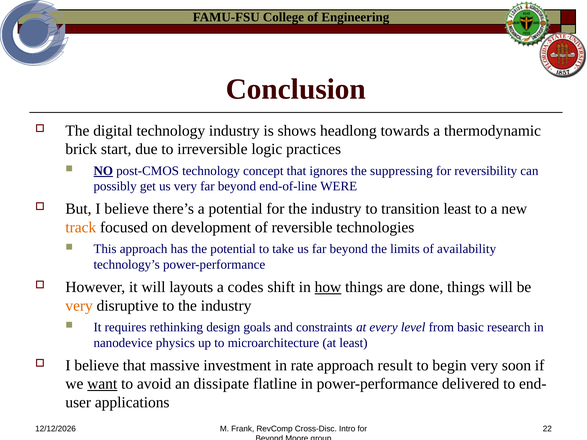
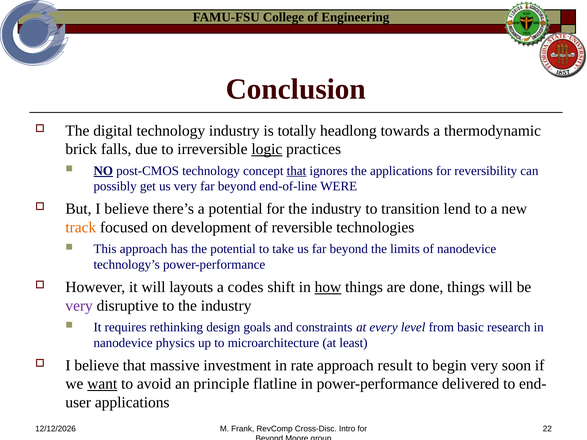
shows: shows -> totally
start: start -> falls
logic underline: none -> present
that at (296, 171) underline: none -> present
the suppressing: suppressing -> applications
transition least: least -> lend
of availability: availability -> nanodevice
very at (79, 306) colour: orange -> purple
dissipate: dissipate -> principle
